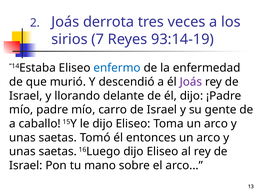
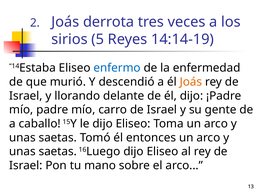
7: 7 -> 5
93:14-19: 93:14-19 -> 14:14-19
Joás at (191, 82) colour: purple -> orange
